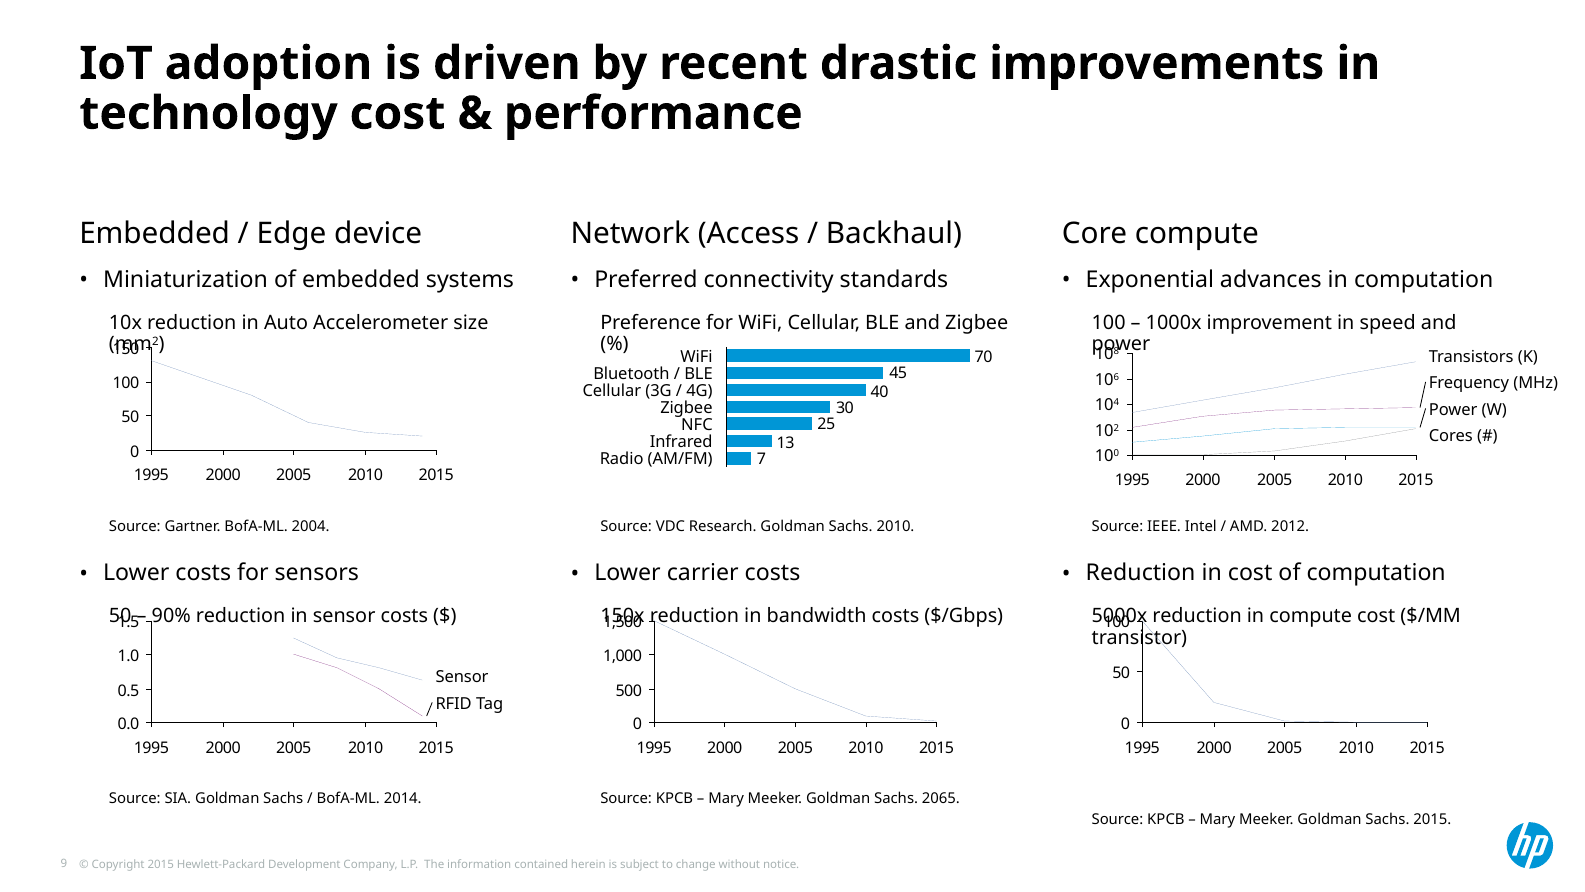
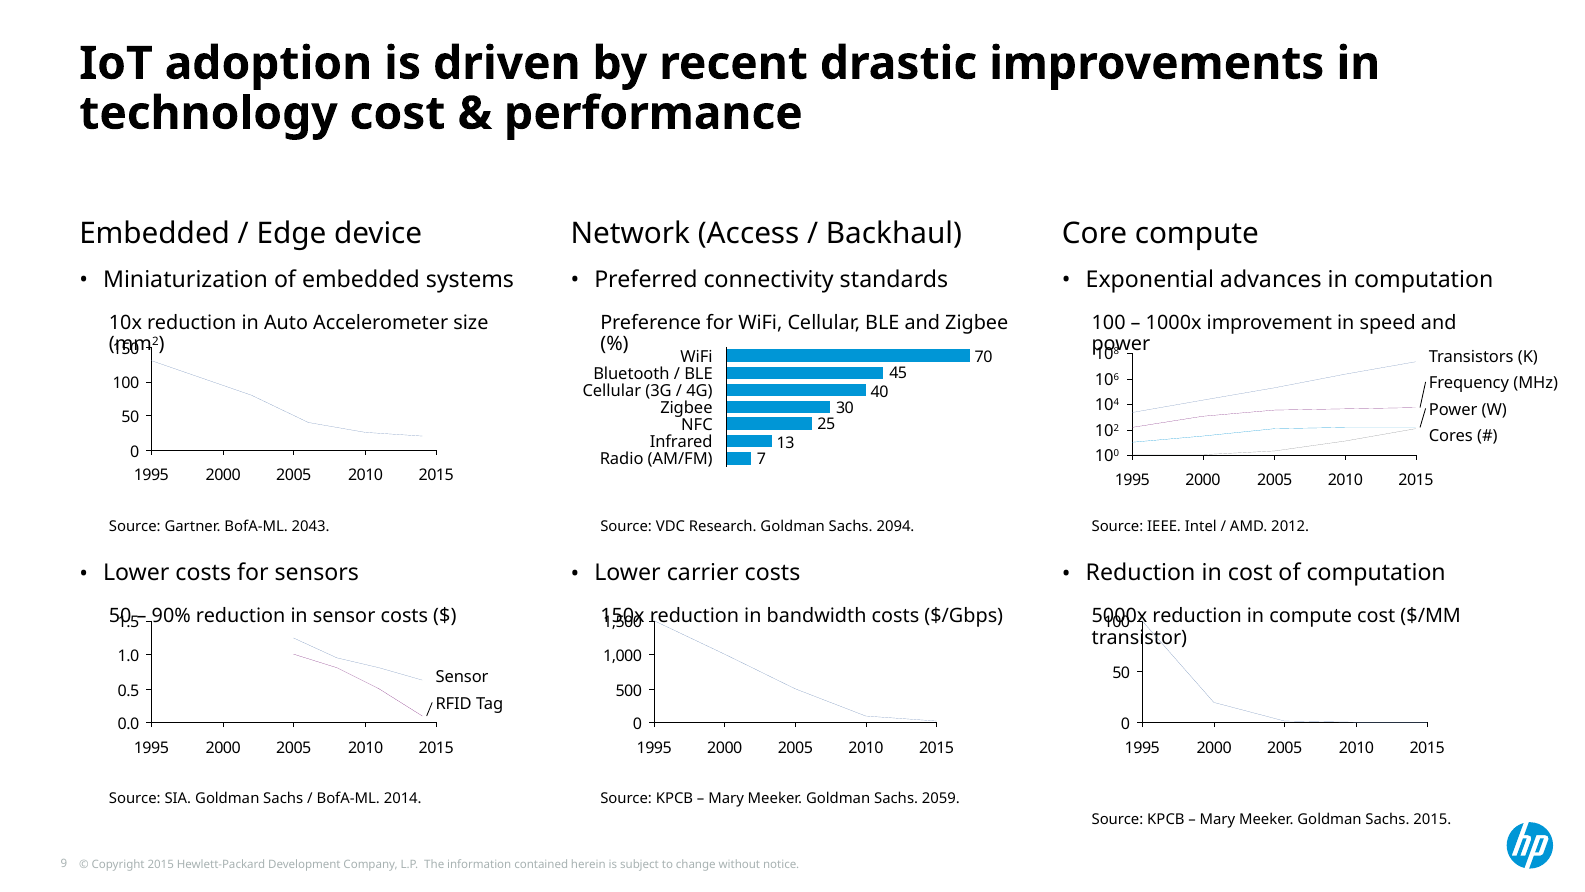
2004: 2004 -> 2043
Sachs 2010: 2010 -> 2094
2065: 2065 -> 2059
